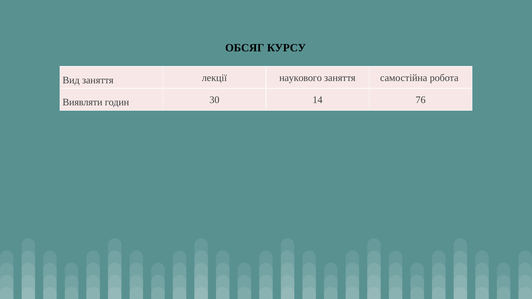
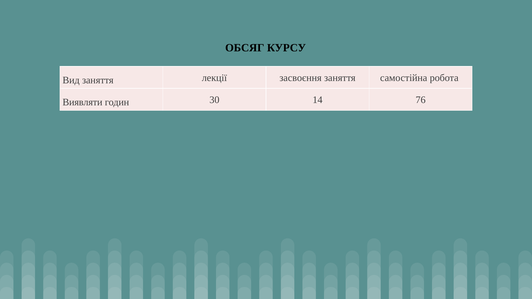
наукового: наукового -> засвоєння
